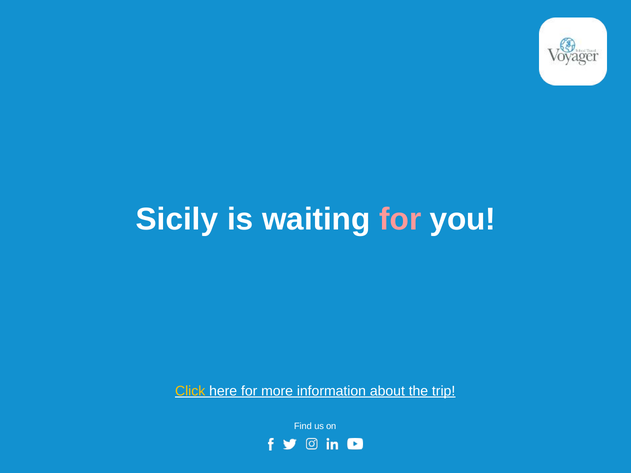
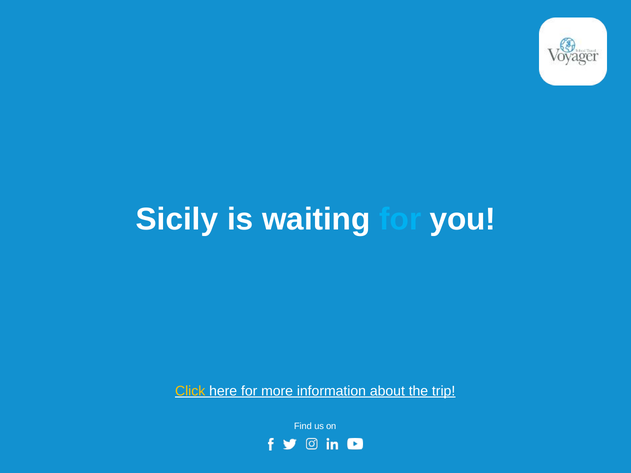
for at (400, 220) colour: pink -> light blue
